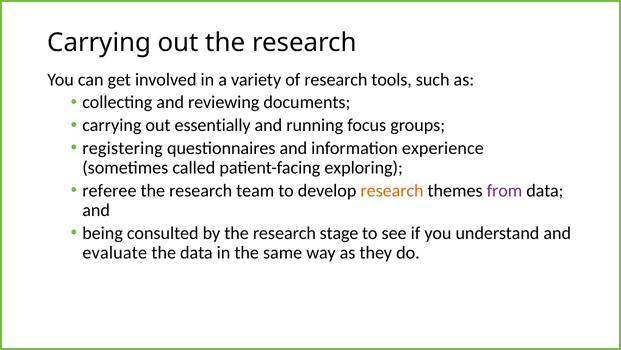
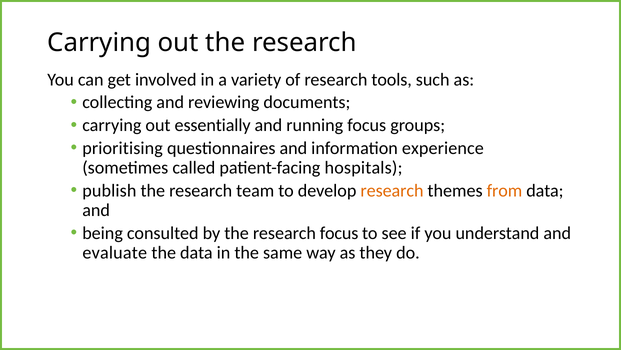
registering: registering -> prioritising
exploring: exploring -> hospitals
referee: referee -> publish
from colour: purple -> orange
research stage: stage -> focus
